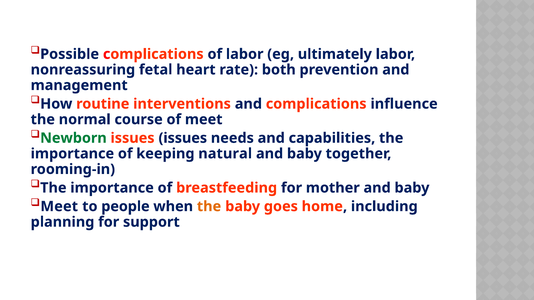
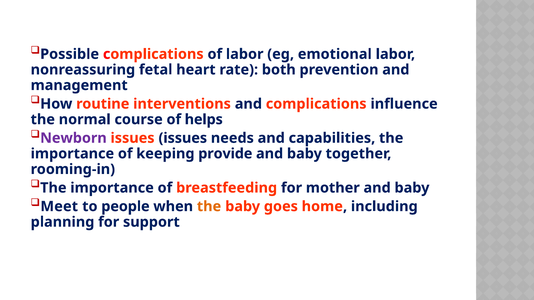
ultimately: ultimately -> emotional
of meet: meet -> helps
Newborn colour: green -> purple
natural: natural -> provide
